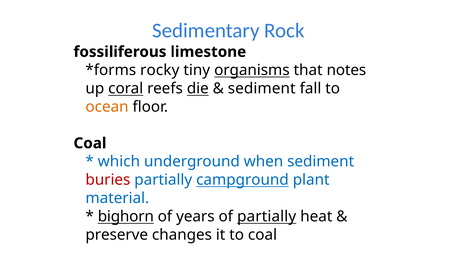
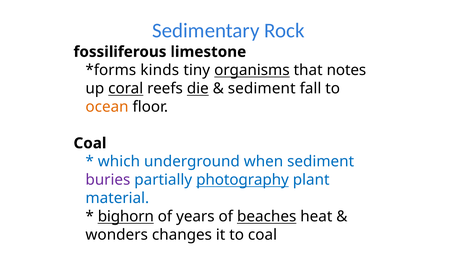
rocky: rocky -> kinds
buries colour: red -> purple
campground: campground -> photography
of partially: partially -> beaches
preserve: preserve -> wonders
